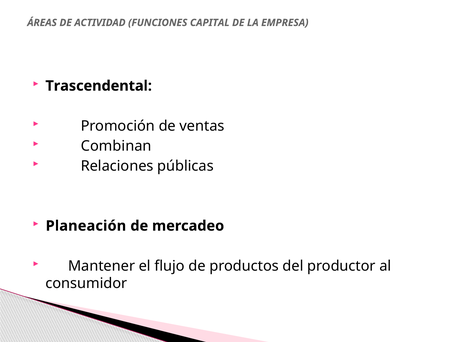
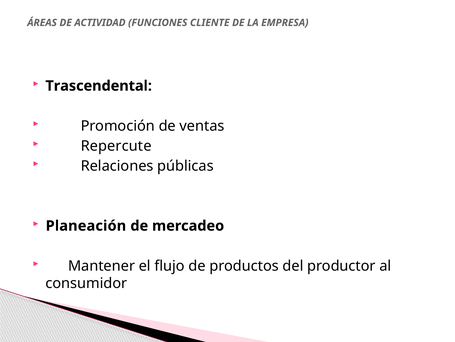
CAPITAL: CAPITAL -> CLIENTE
Combinan: Combinan -> Repercute
